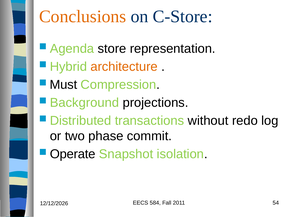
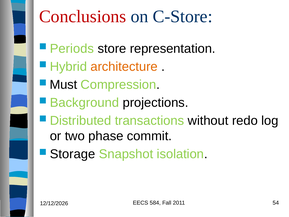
Conclusions colour: orange -> red
Agenda: Agenda -> Periods
Operate: Operate -> Storage
